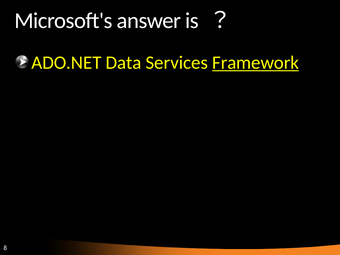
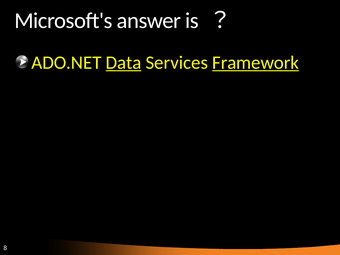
Data underline: none -> present
